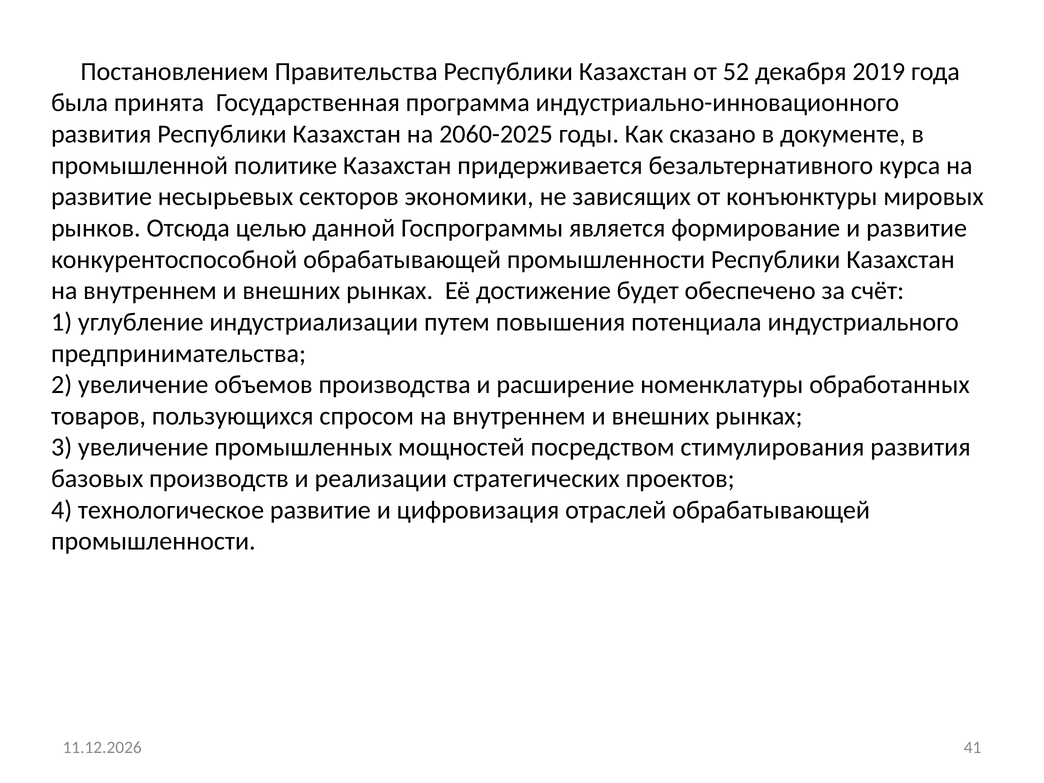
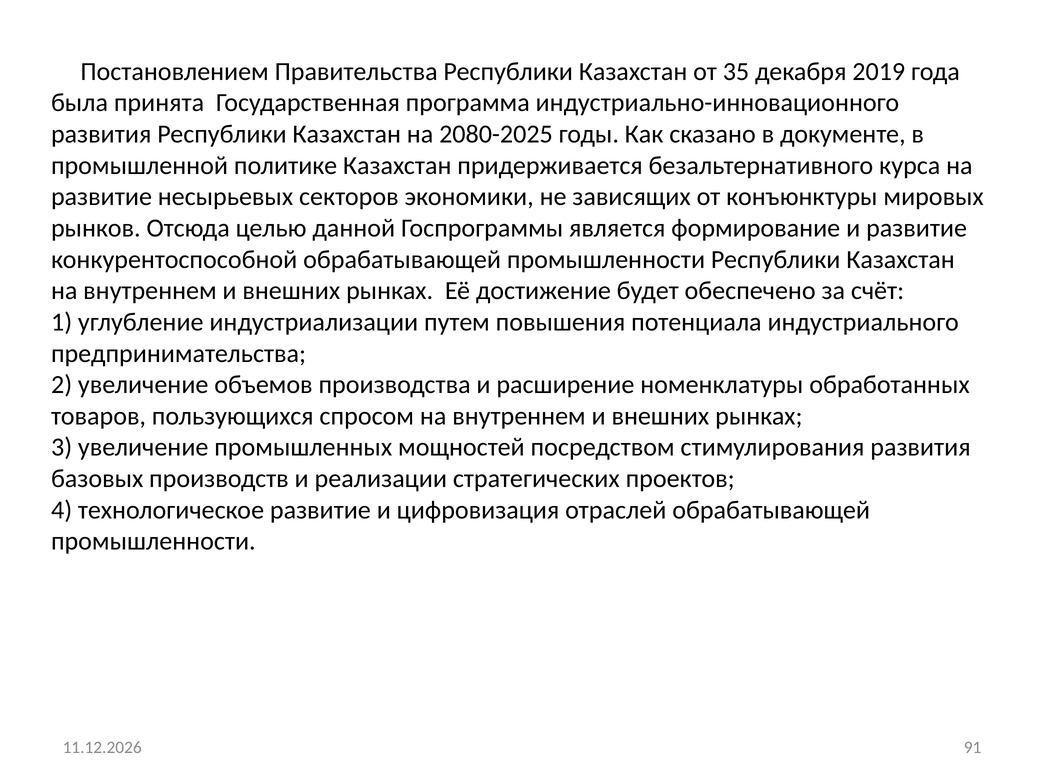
52: 52 -> 35
2060-2025: 2060-2025 -> 2080-2025
41: 41 -> 91
